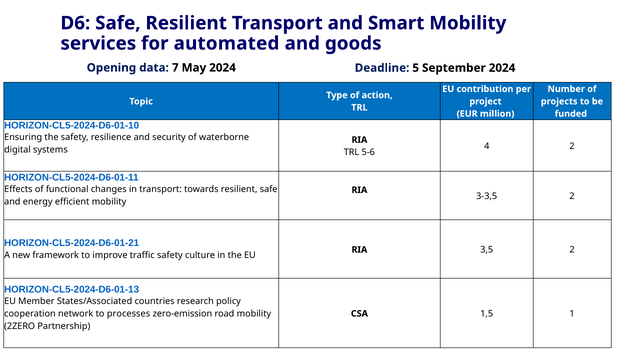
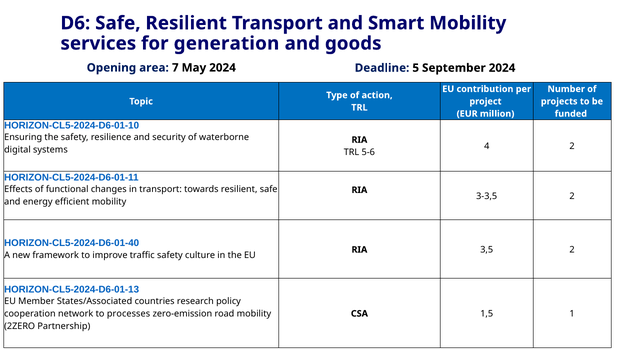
automated: automated -> generation
data: data -> area
HORIZON-CL5-2024-D6-01-21: HORIZON-CL5-2024-D6-01-21 -> HORIZON-CL5-2024-D6-01-40
